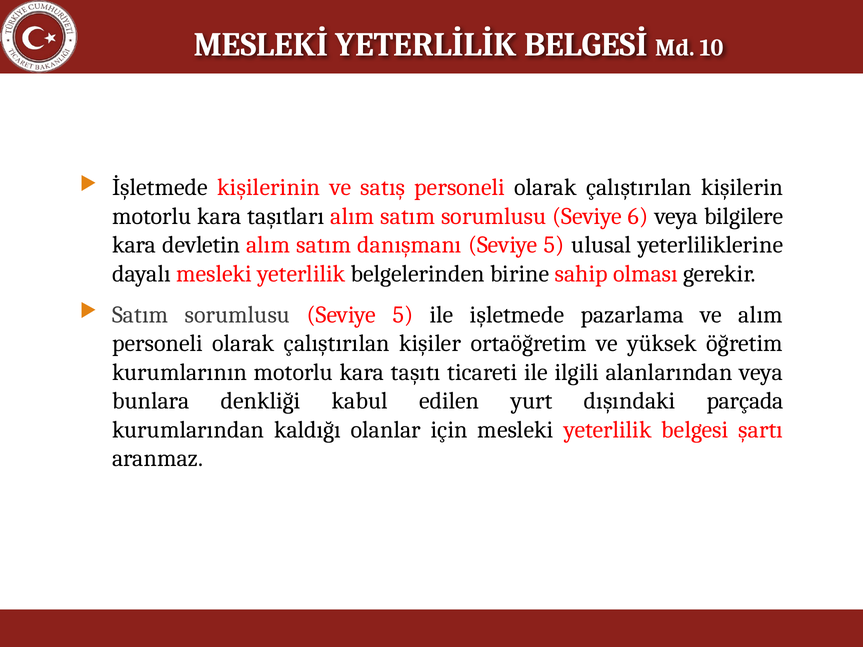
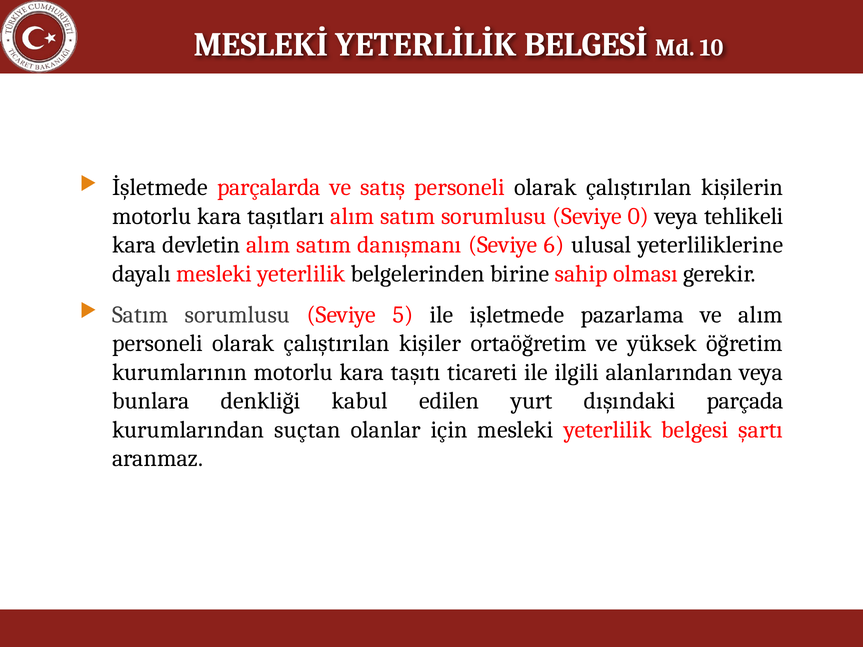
kişilerinin: kişilerinin -> parçalarda
6: 6 -> 0
bilgilere: bilgilere -> tehlikeli
danışmanı Seviye 5: 5 -> 6
kaldığı: kaldığı -> suçtan
